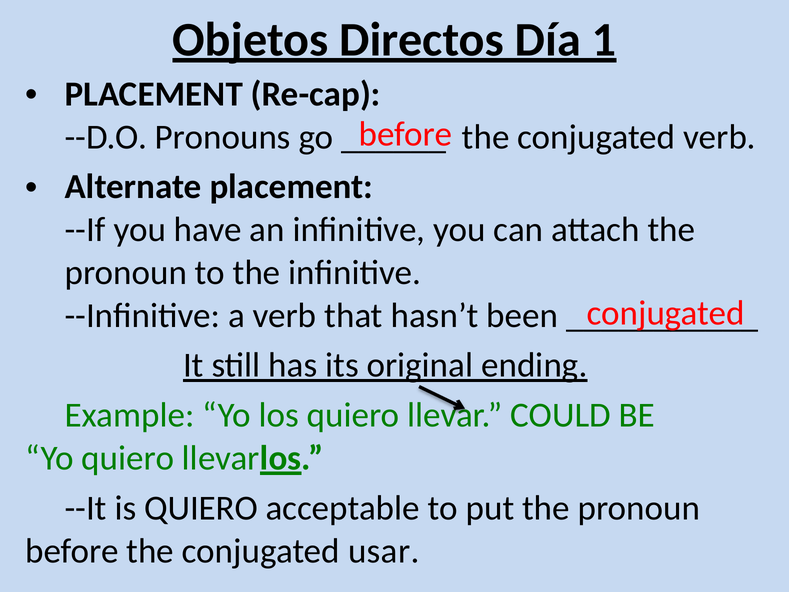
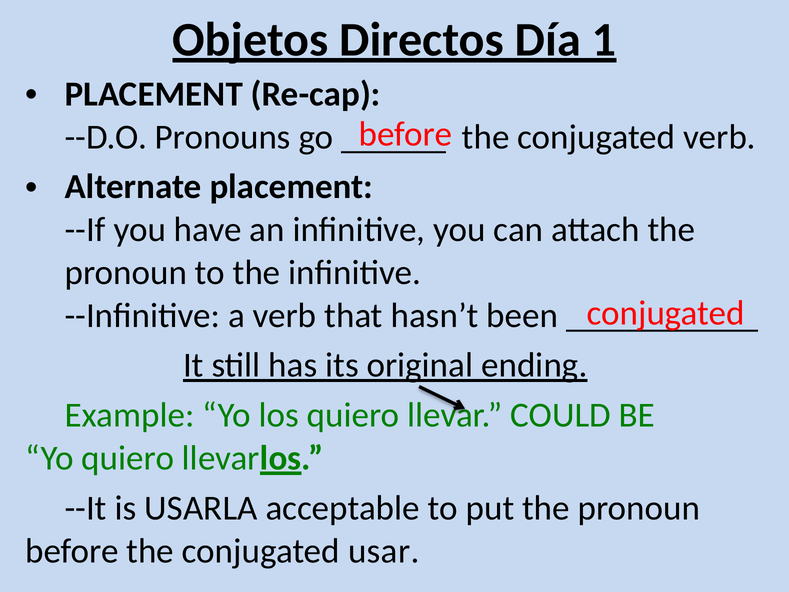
is QUIERO: QUIERO -> USARLA
